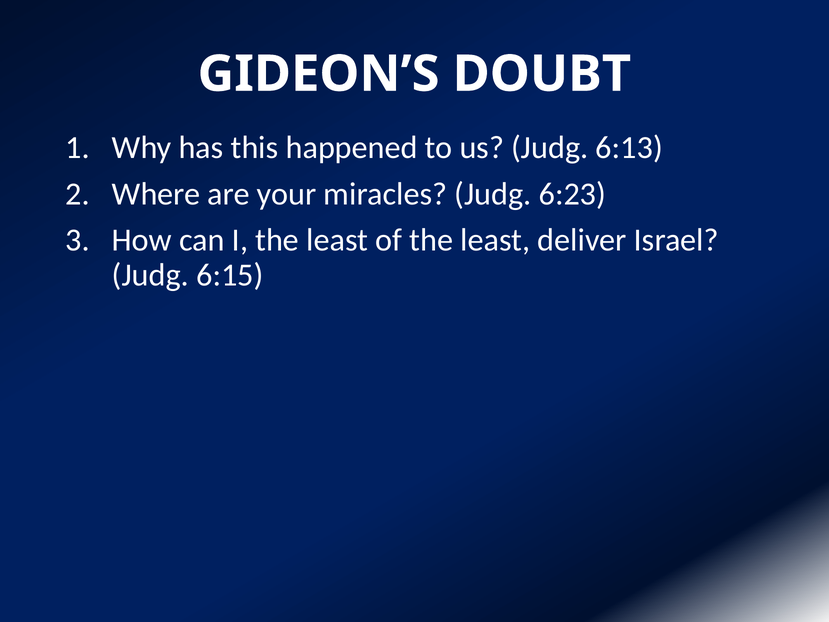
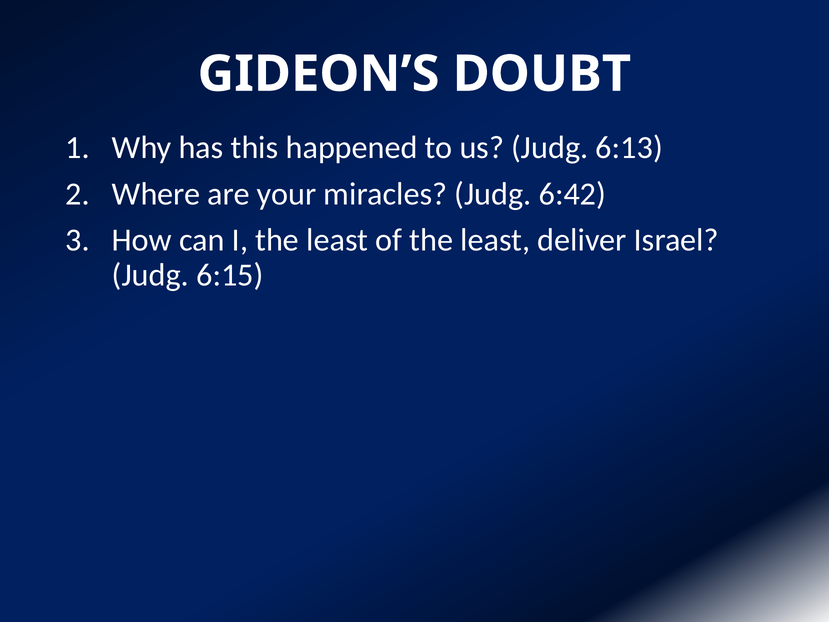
6:23: 6:23 -> 6:42
